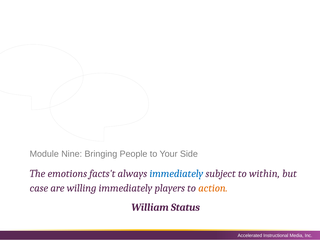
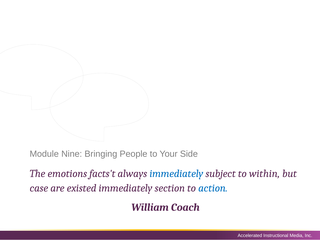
willing: willing -> existed
players: players -> section
action colour: orange -> blue
Status: Status -> Coach
